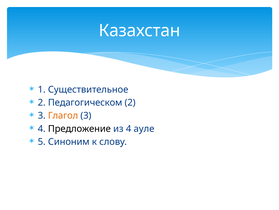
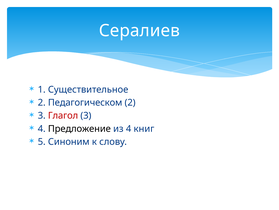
Казахстан: Казахстан -> Сералиев
Глагол colour: orange -> red
ауле: ауле -> книг
